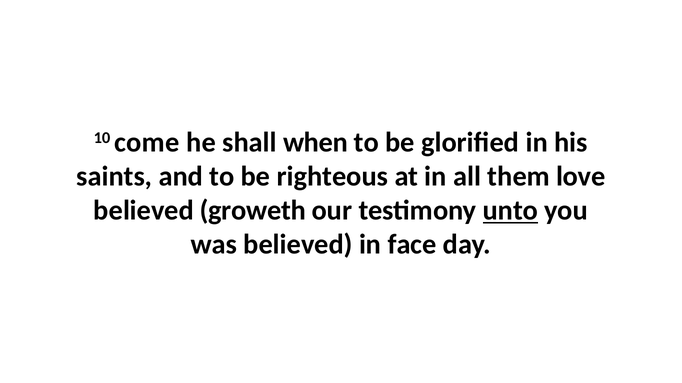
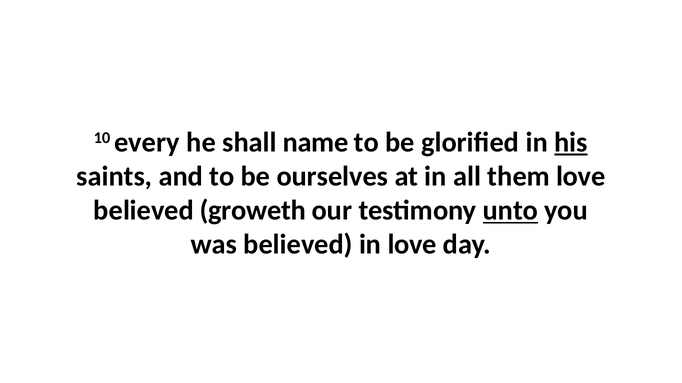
come: come -> every
when: when -> name
his underline: none -> present
righteous: righteous -> ourselves
in face: face -> love
